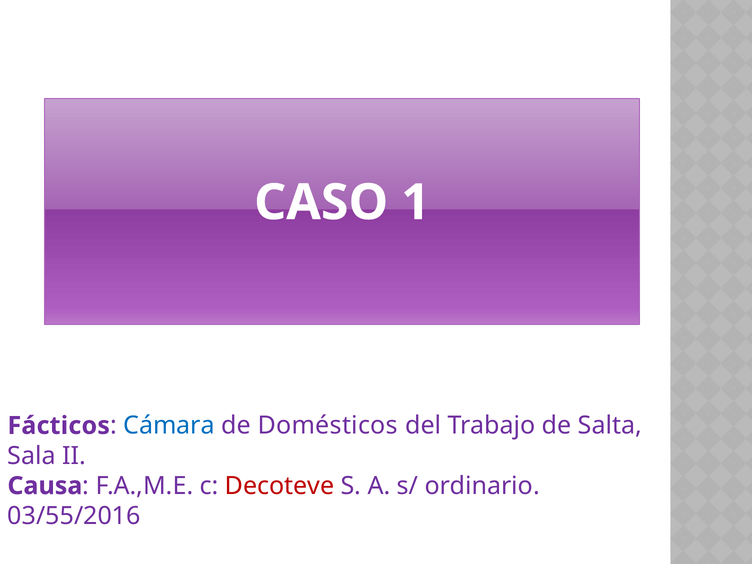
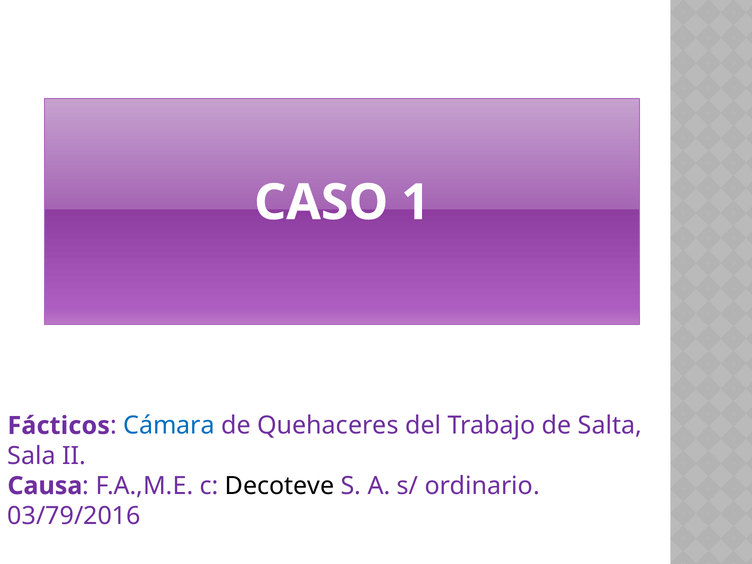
Domésticos: Domésticos -> Quehaceres
Decoteve colour: red -> black
03/55/2016: 03/55/2016 -> 03/79/2016
